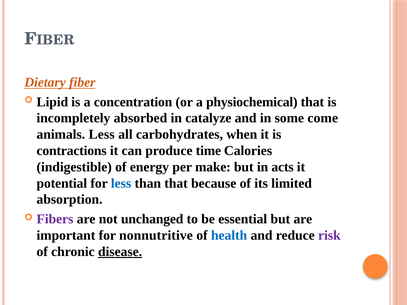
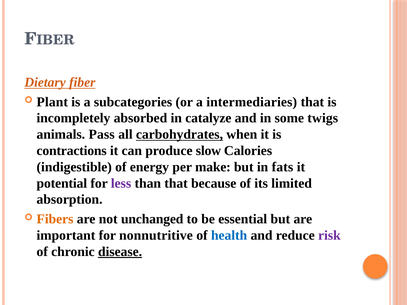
Lipid: Lipid -> Plant
concentration: concentration -> subcategories
physiochemical: physiochemical -> intermediaries
come: come -> twigs
animals Less: Less -> Pass
carbohydrates underline: none -> present
time: time -> slow
acts: acts -> fats
less at (121, 183) colour: blue -> purple
Fibers colour: purple -> orange
